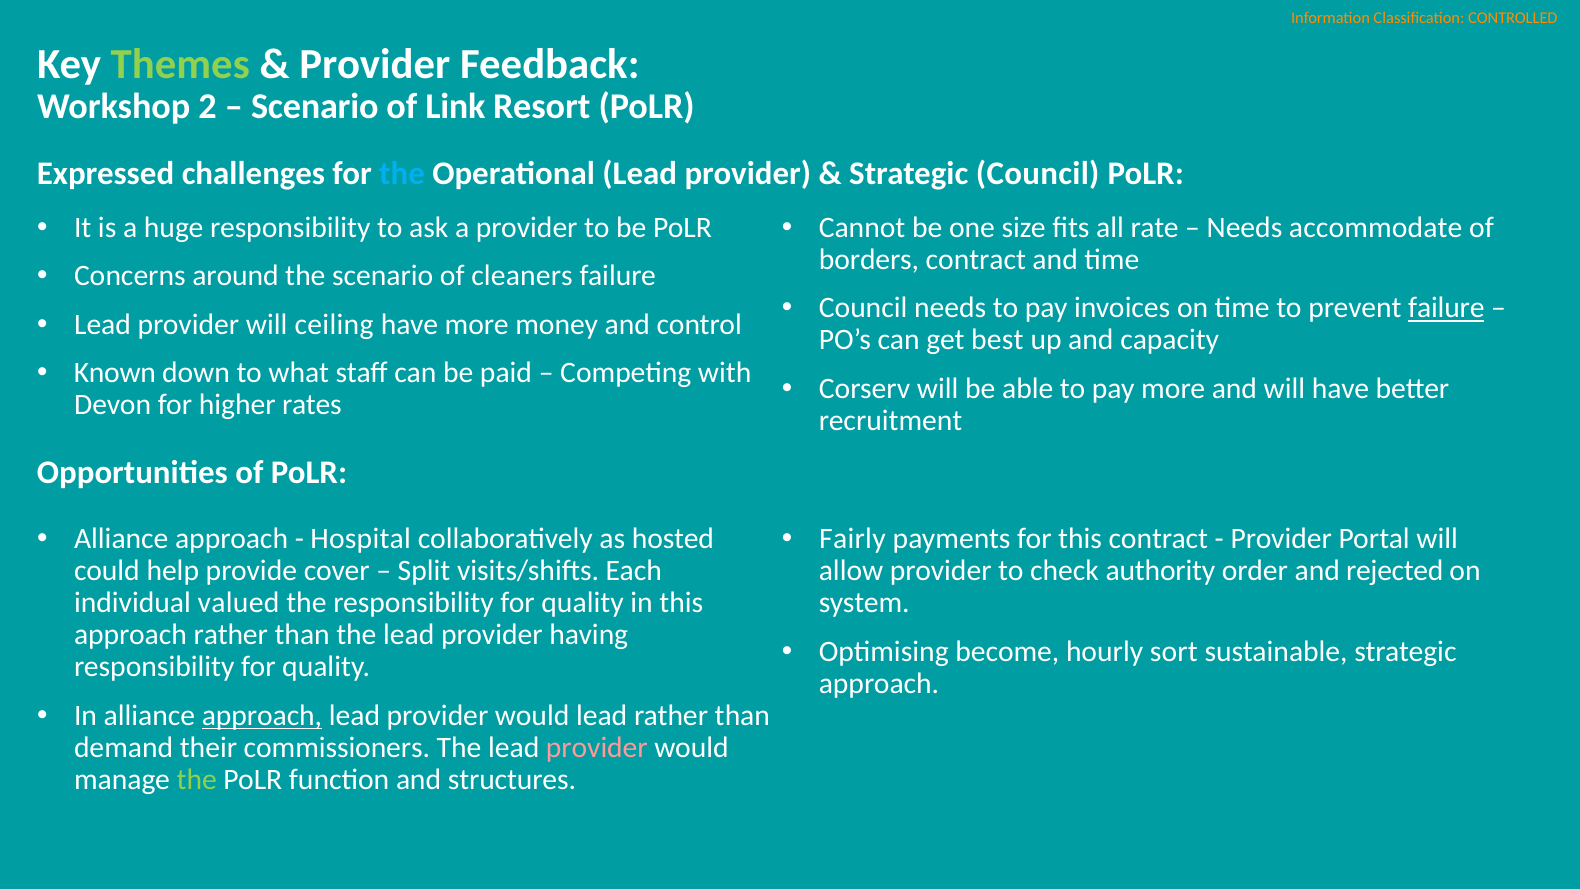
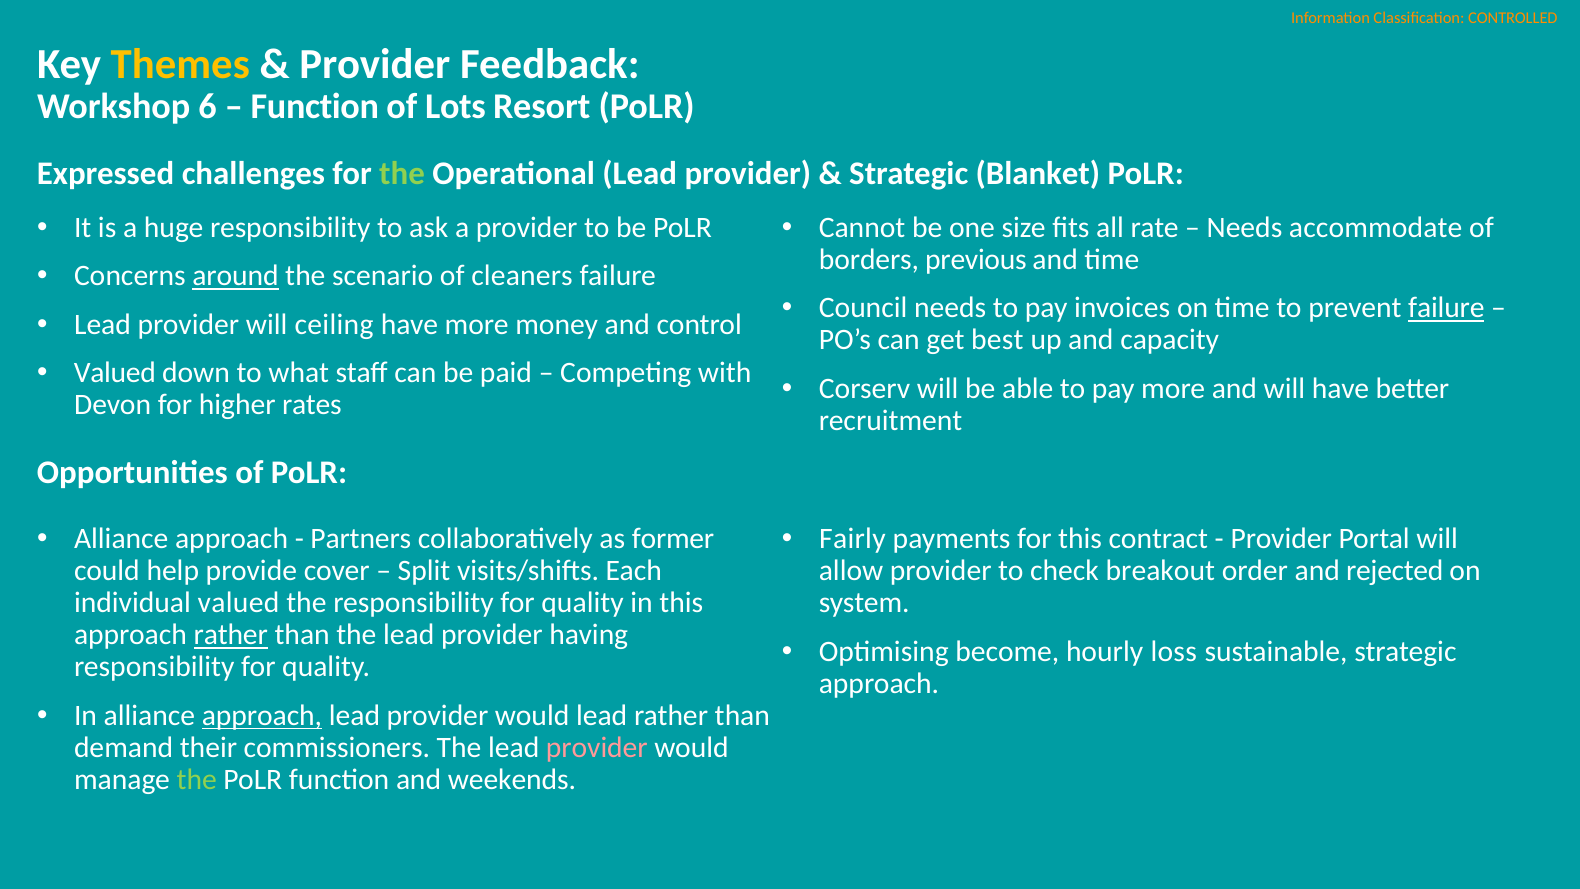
Themes colour: light green -> yellow
2: 2 -> 6
Scenario at (315, 107): Scenario -> Function
Link: Link -> Lots
the at (402, 174) colour: light blue -> light green
Strategic Council: Council -> Blanket
borders contract: contract -> previous
around underline: none -> present
Known at (115, 373): Known -> Valued
Hospital: Hospital -> Partners
hosted: hosted -> former
authority: authority -> breakout
rather at (231, 635) underline: none -> present
sort: sort -> loss
structures: structures -> weekends
